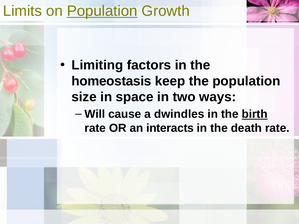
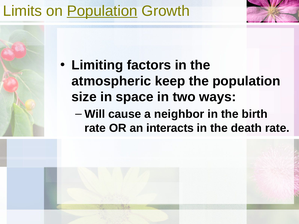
homeostasis: homeostasis -> atmospheric
dwindles: dwindles -> neighbor
birth underline: present -> none
